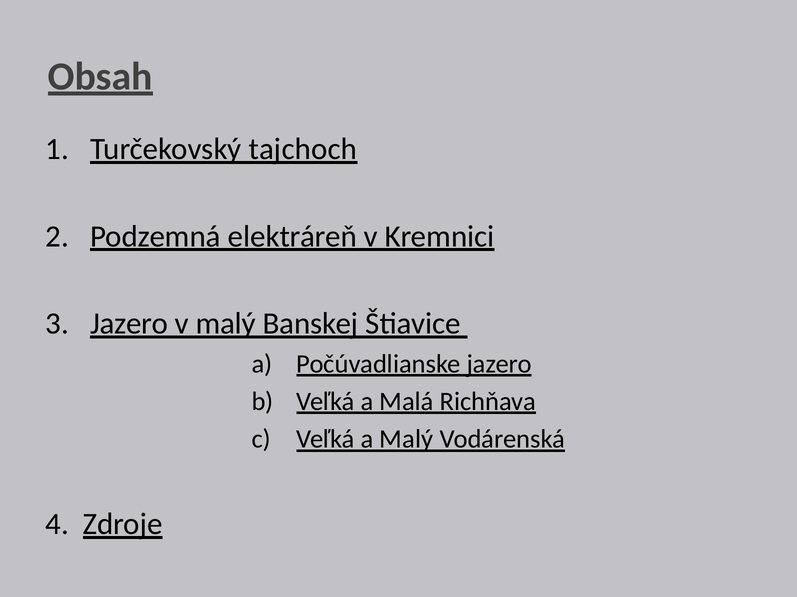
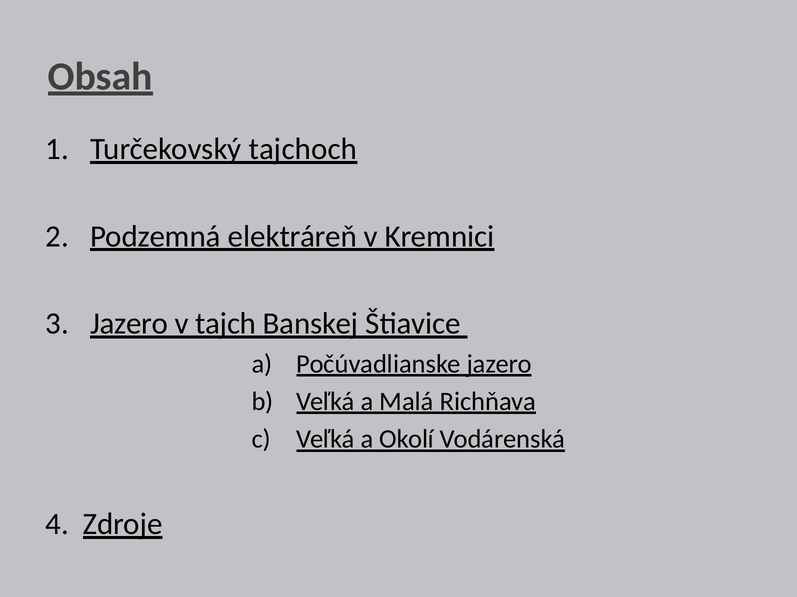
v malý: malý -> tajch
a Malý: Malý -> Okolí
